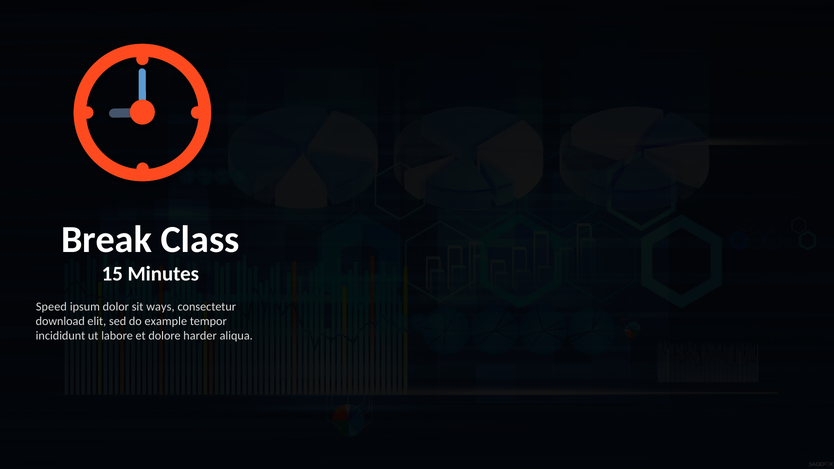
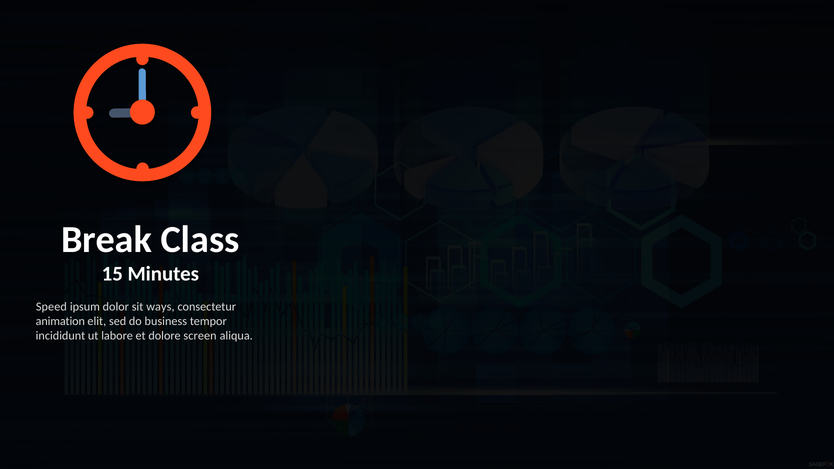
download: download -> animation
example: example -> business
harder: harder -> screen
